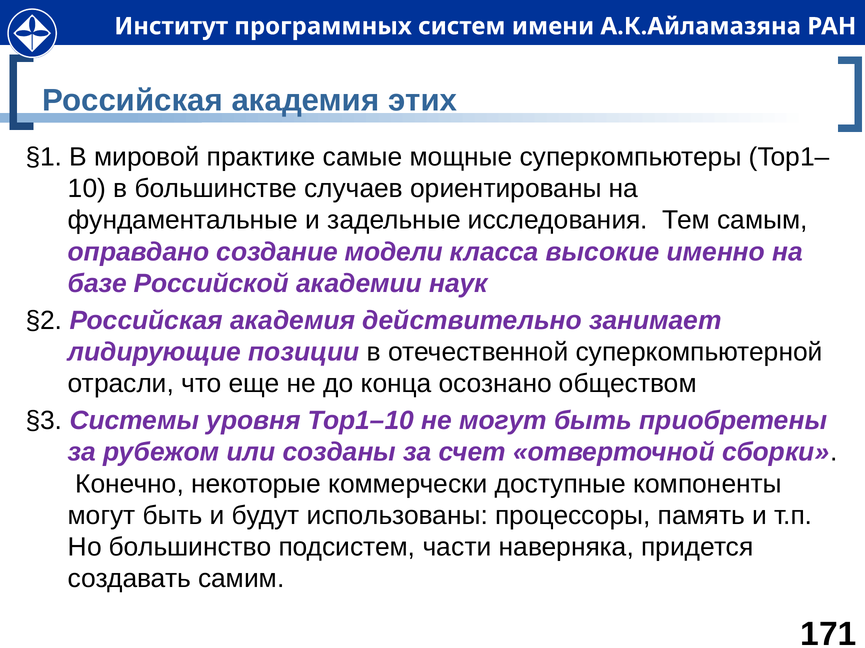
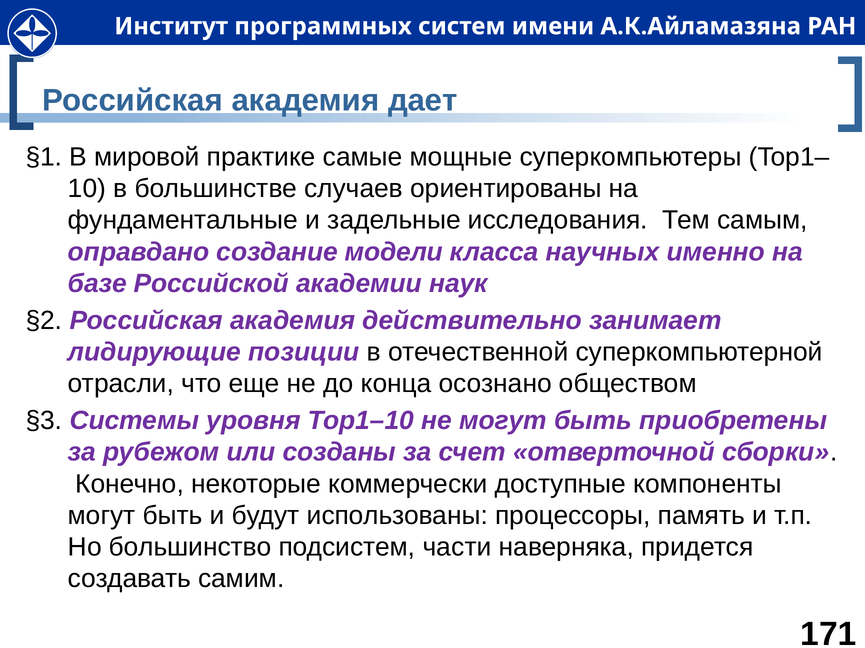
этих: этих -> дает
высокие: высокие -> научных
